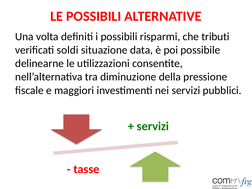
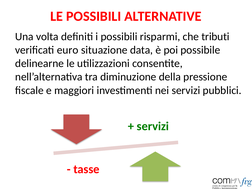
soldi: soldi -> euro
